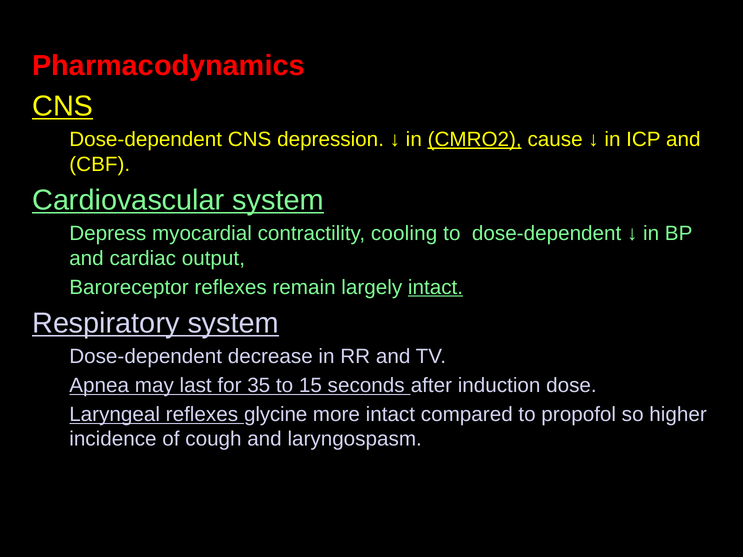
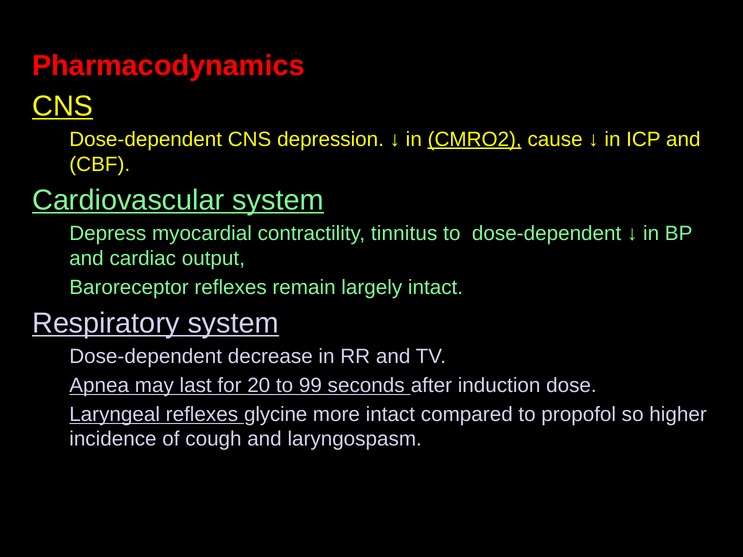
cooling: cooling -> tinnitus
intact at (435, 287) underline: present -> none
35: 35 -> 20
15: 15 -> 99
